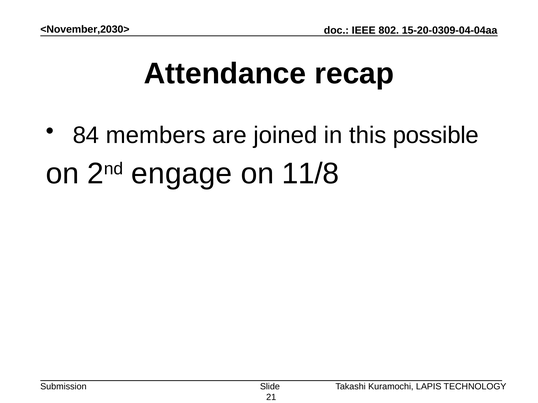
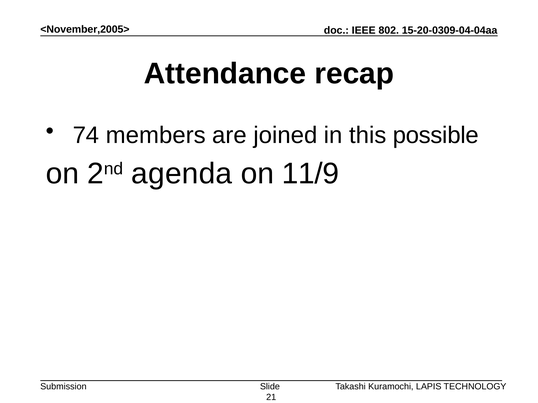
<November,2030>: <November,2030> -> <November,2005>
84: 84 -> 74
engage: engage -> agenda
11/8: 11/8 -> 11/9
